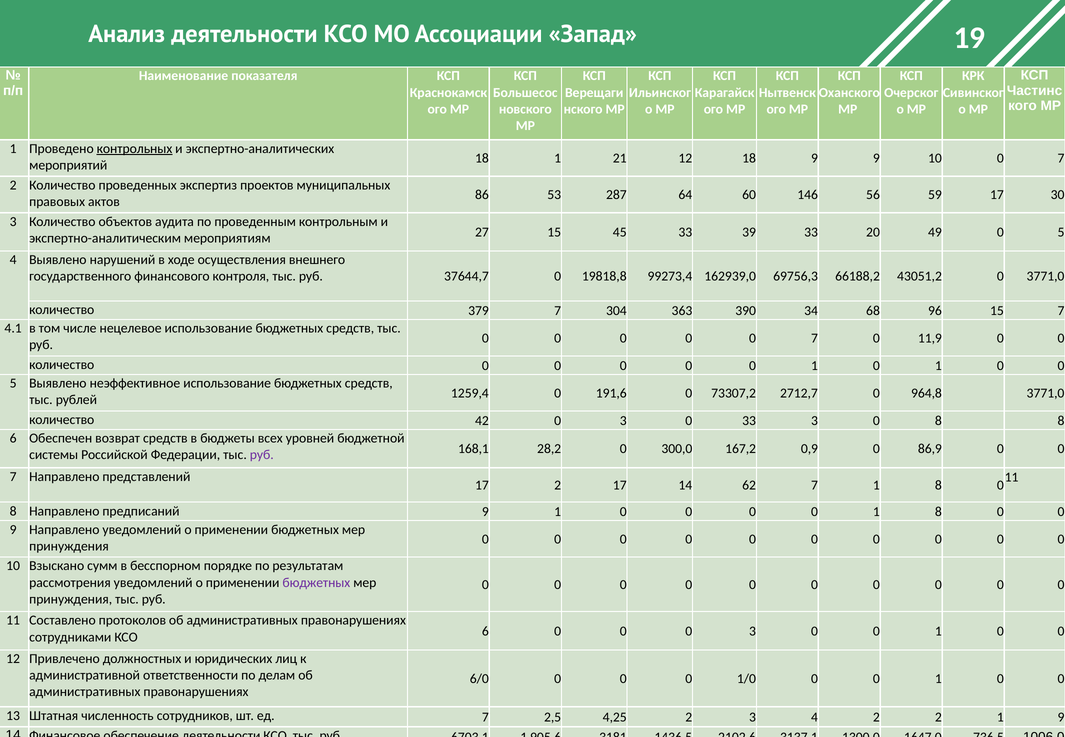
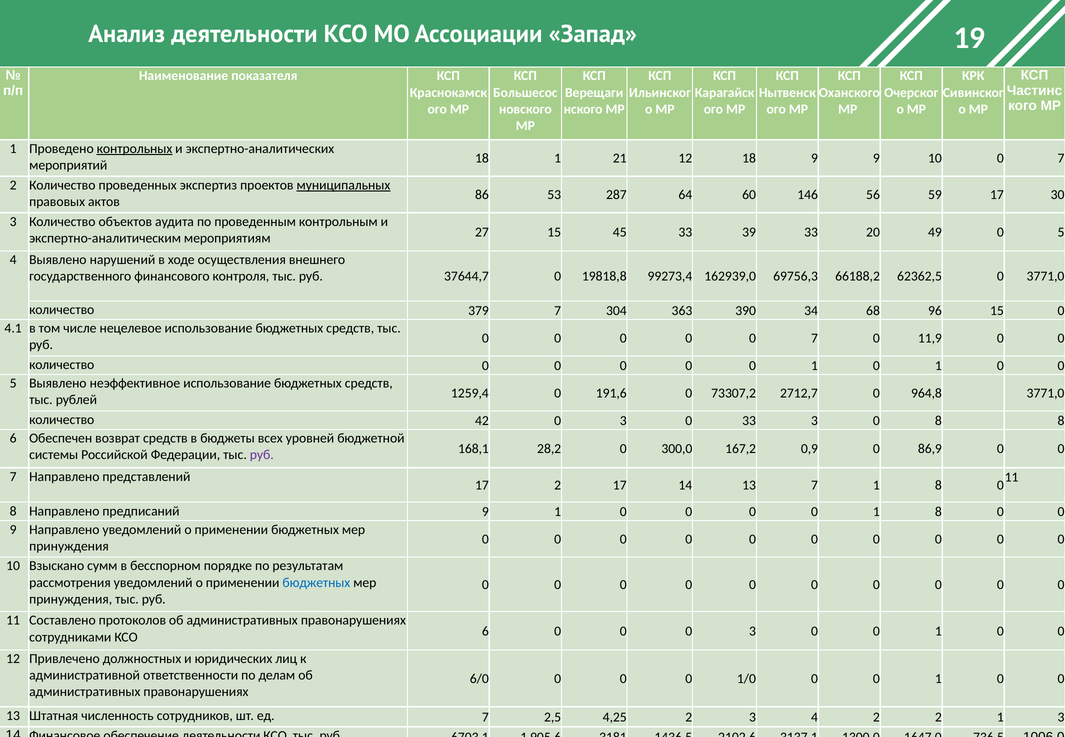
муниципальных underline: none -> present
43051,2: 43051,2 -> 62362,5
15 7: 7 -> 0
14 62: 62 -> 13
бюджетных at (316, 583) colour: purple -> blue
1 9: 9 -> 3
